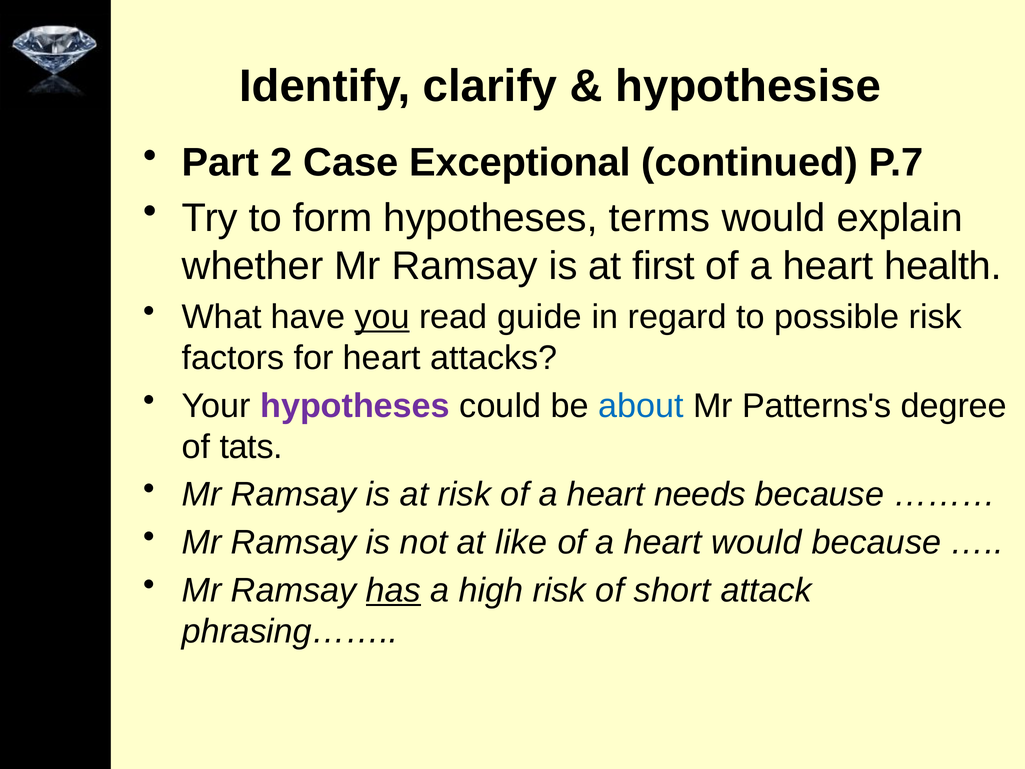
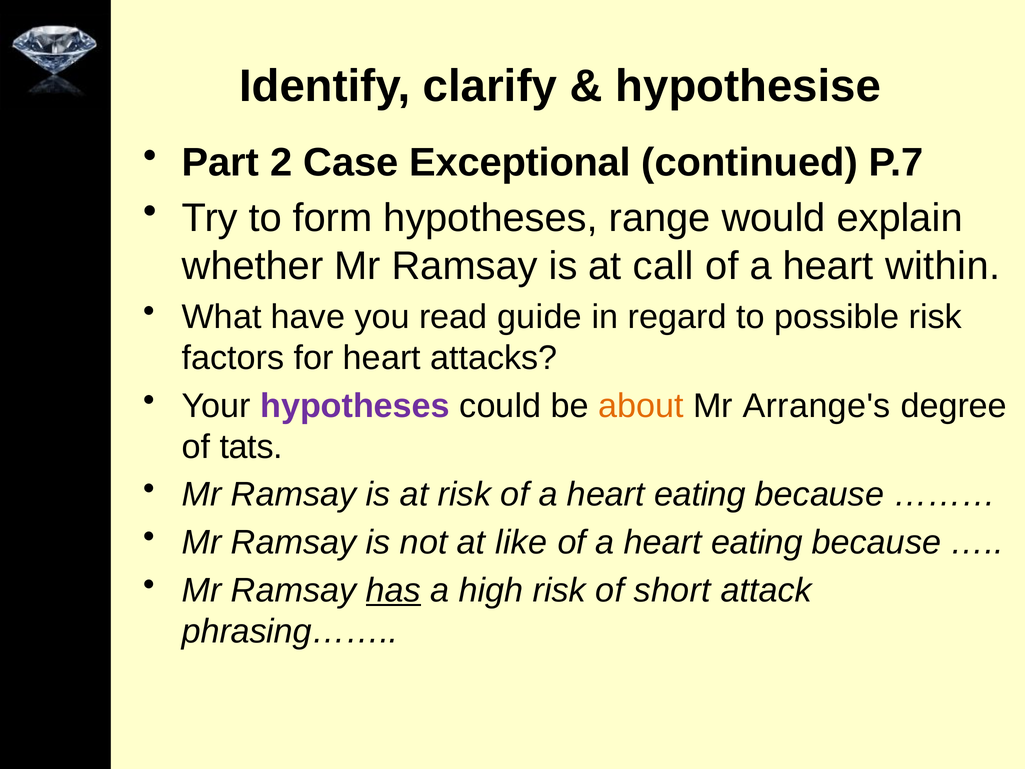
terms: terms -> range
first: first -> call
health: health -> within
you underline: present -> none
about colour: blue -> orange
Patterns's: Patterns's -> Arrange's
needs at (700, 495): needs -> eating
would at (757, 542): would -> eating
